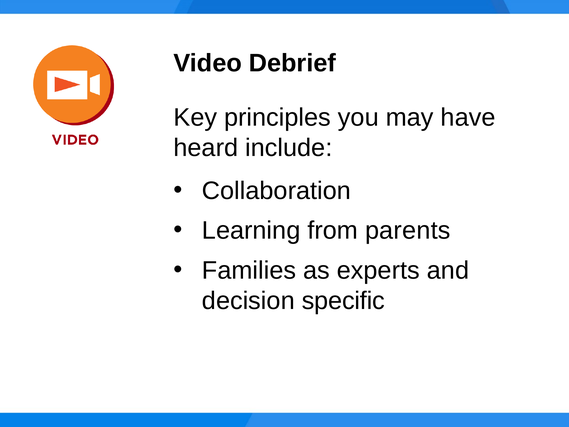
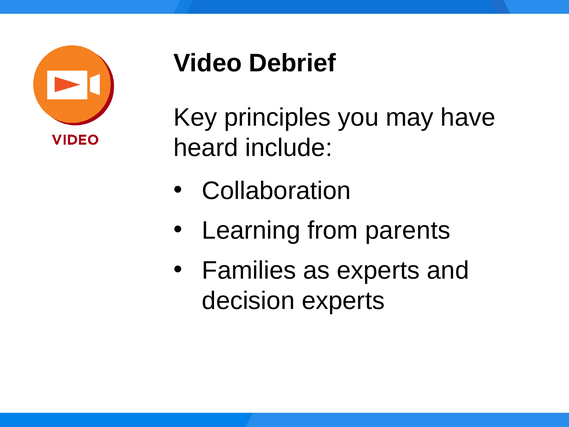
decision specific: specific -> experts
